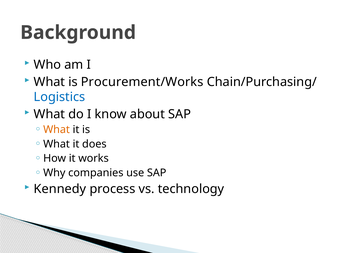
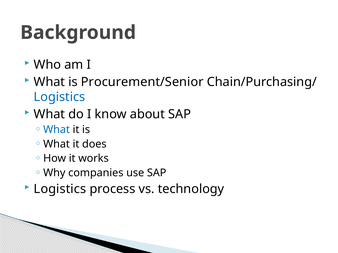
Procurement/Works: Procurement/Works -> Procurement/Senior
What at (57, 130) colour: orange -> blue
Kennedy at (60, 189): Kennedy -> Logistics
